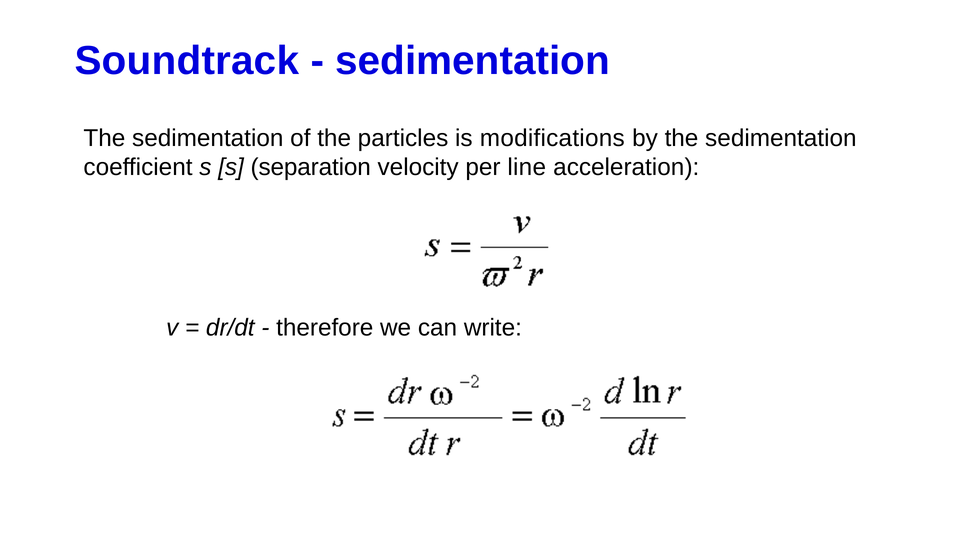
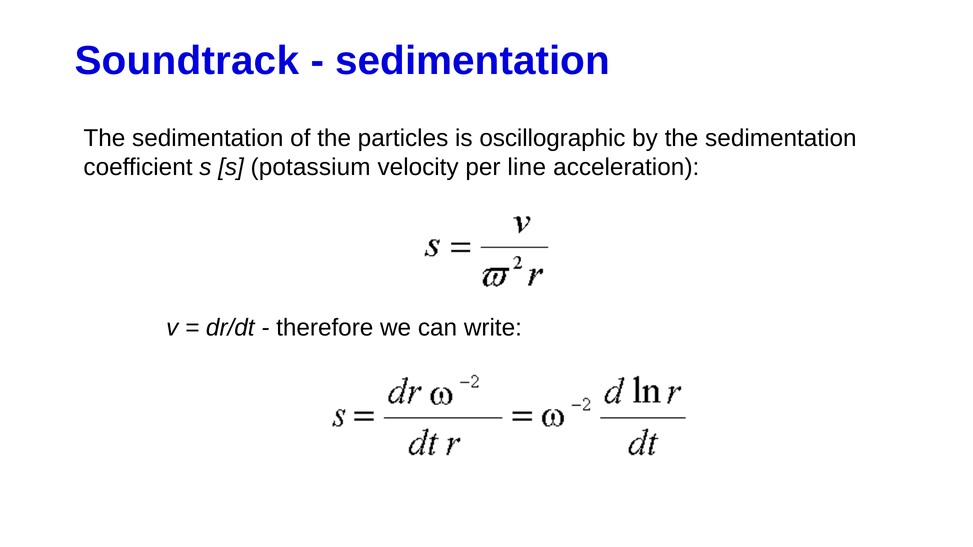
modifications: modifications -> oscillographic
separation: separation -> potassium
